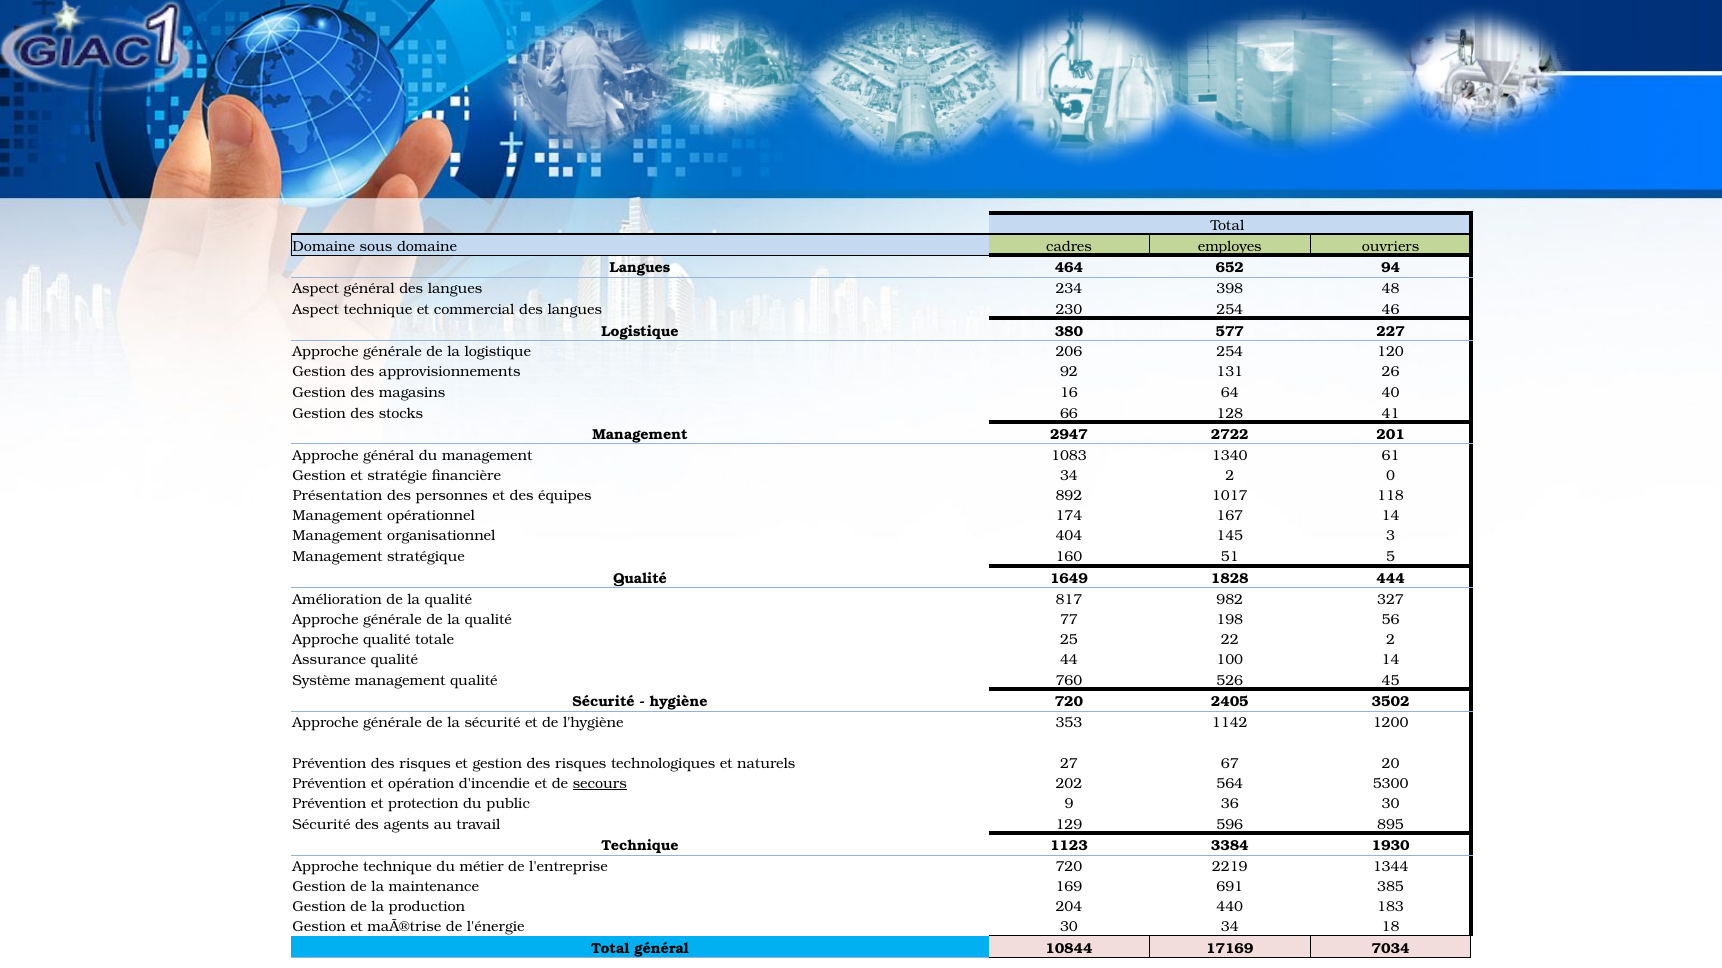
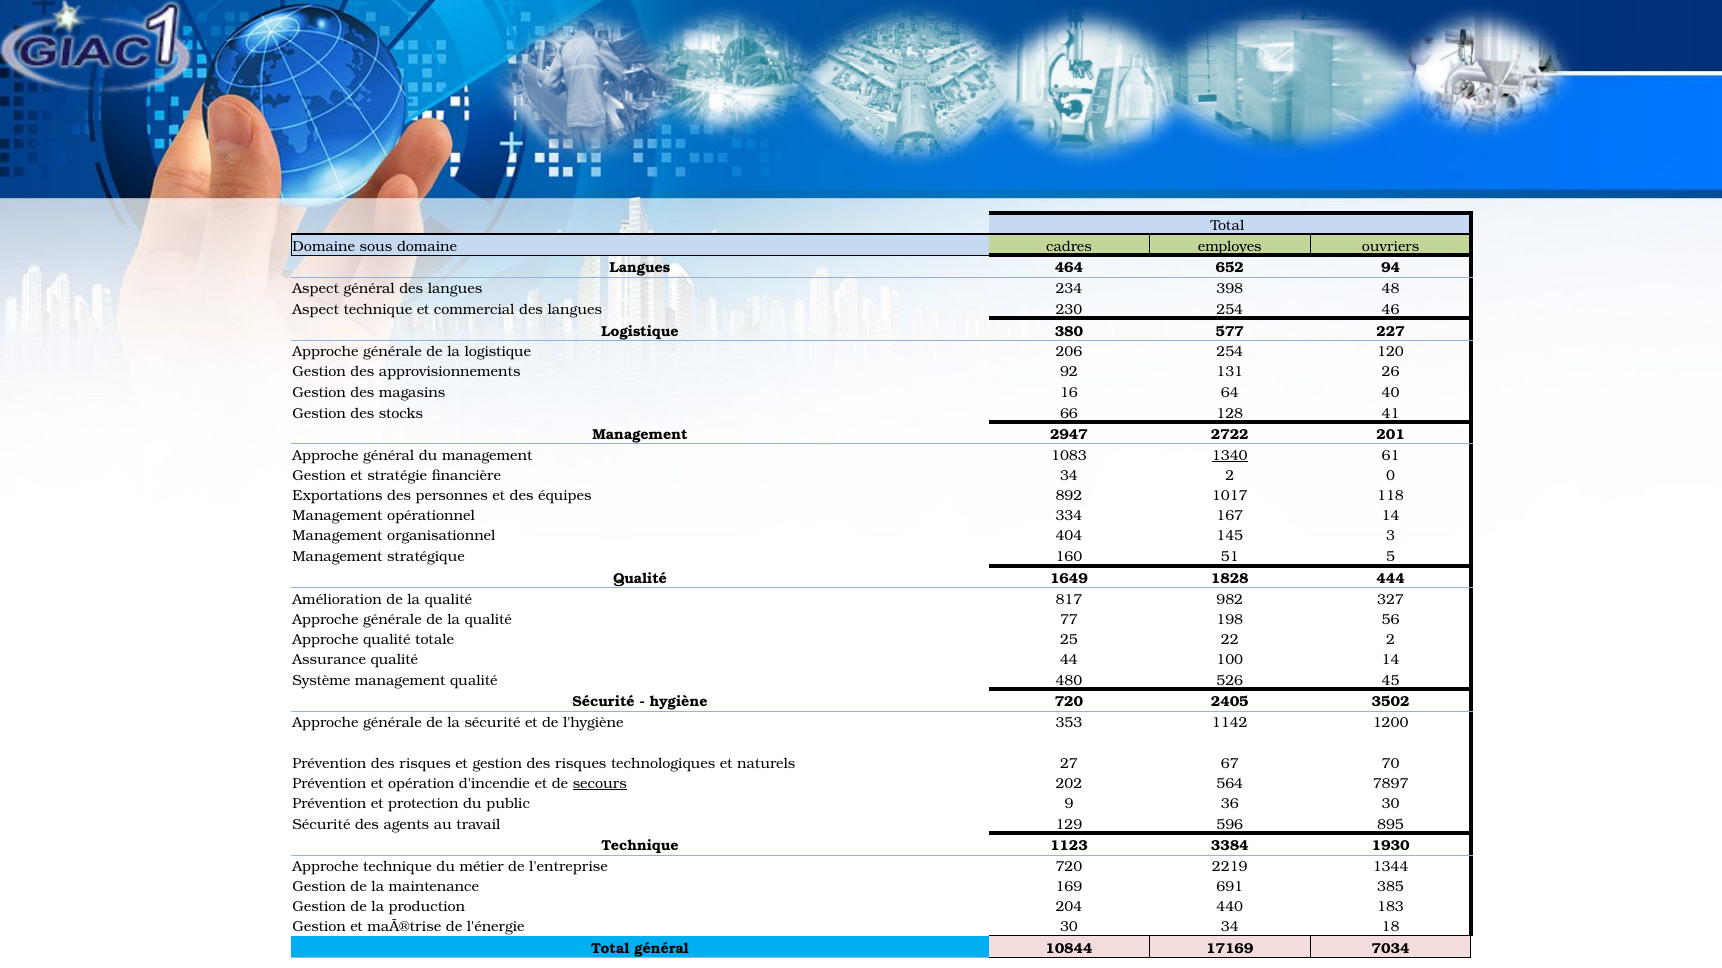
1340 underline: none -> present
Présentation: Présentation -> Exportations
174: 174 -> 334
760: 760 -> 480
20: 20 -> 70
5300: 5300 -> 7897
